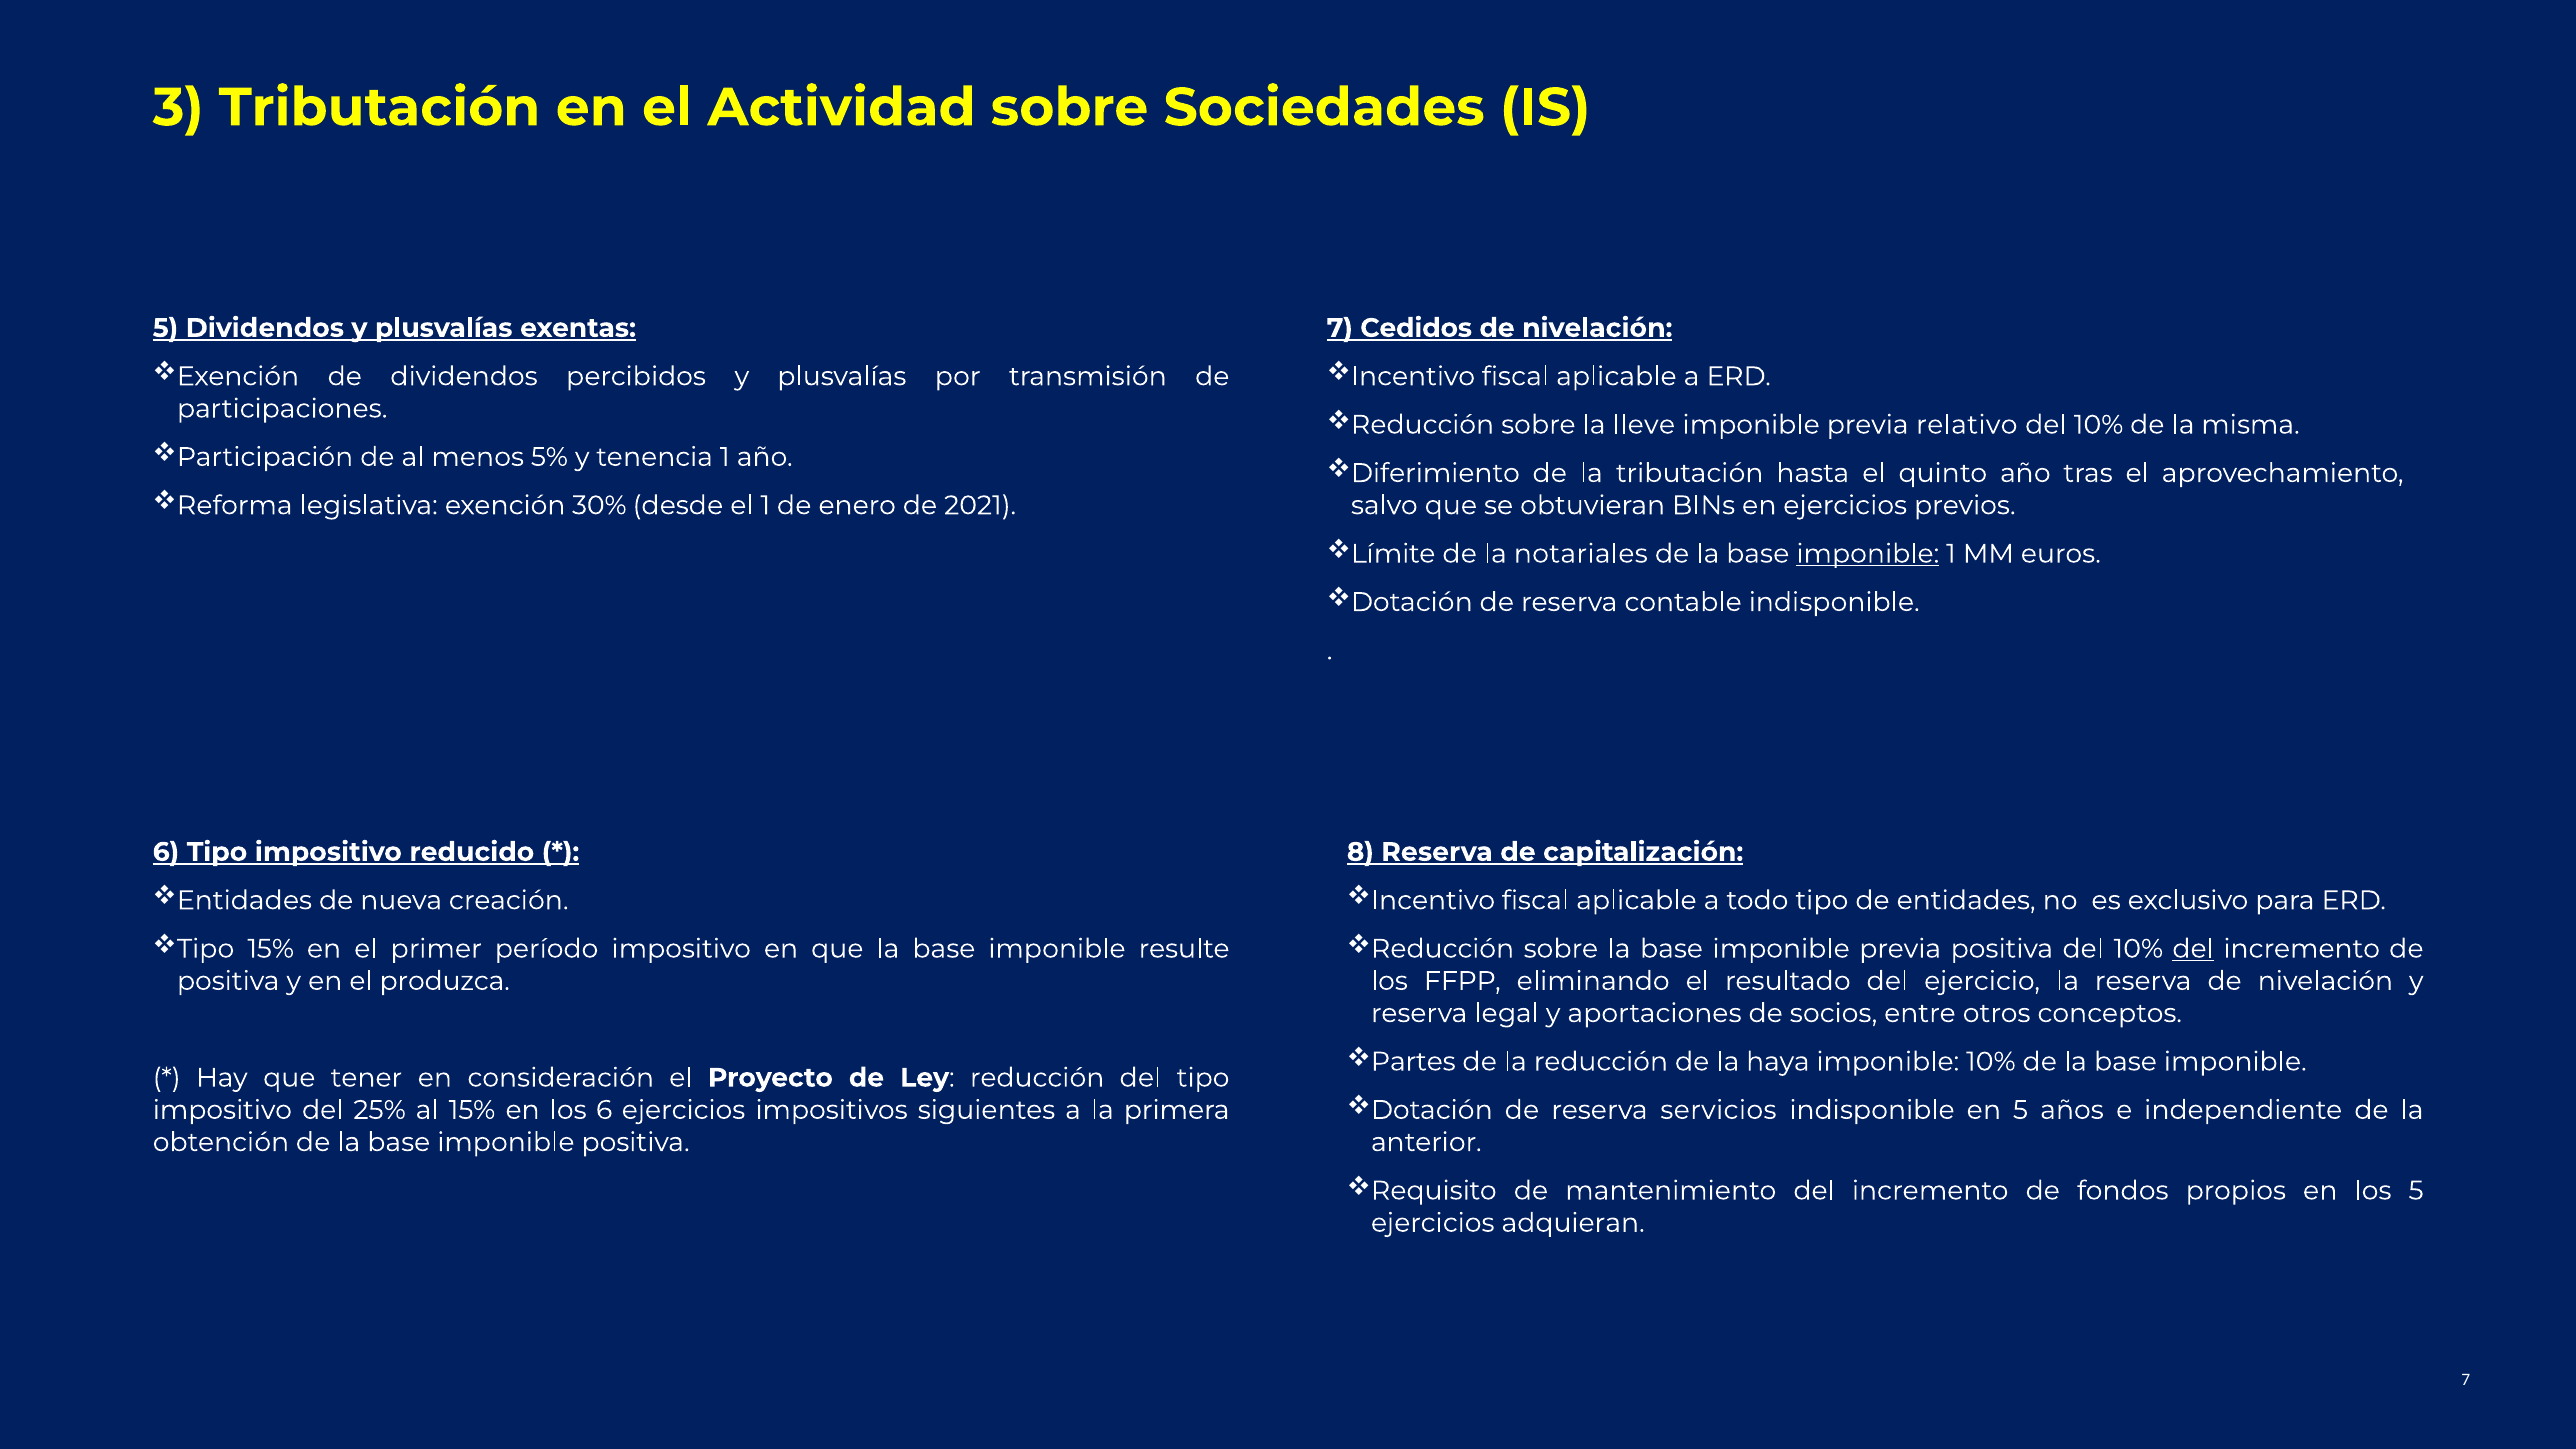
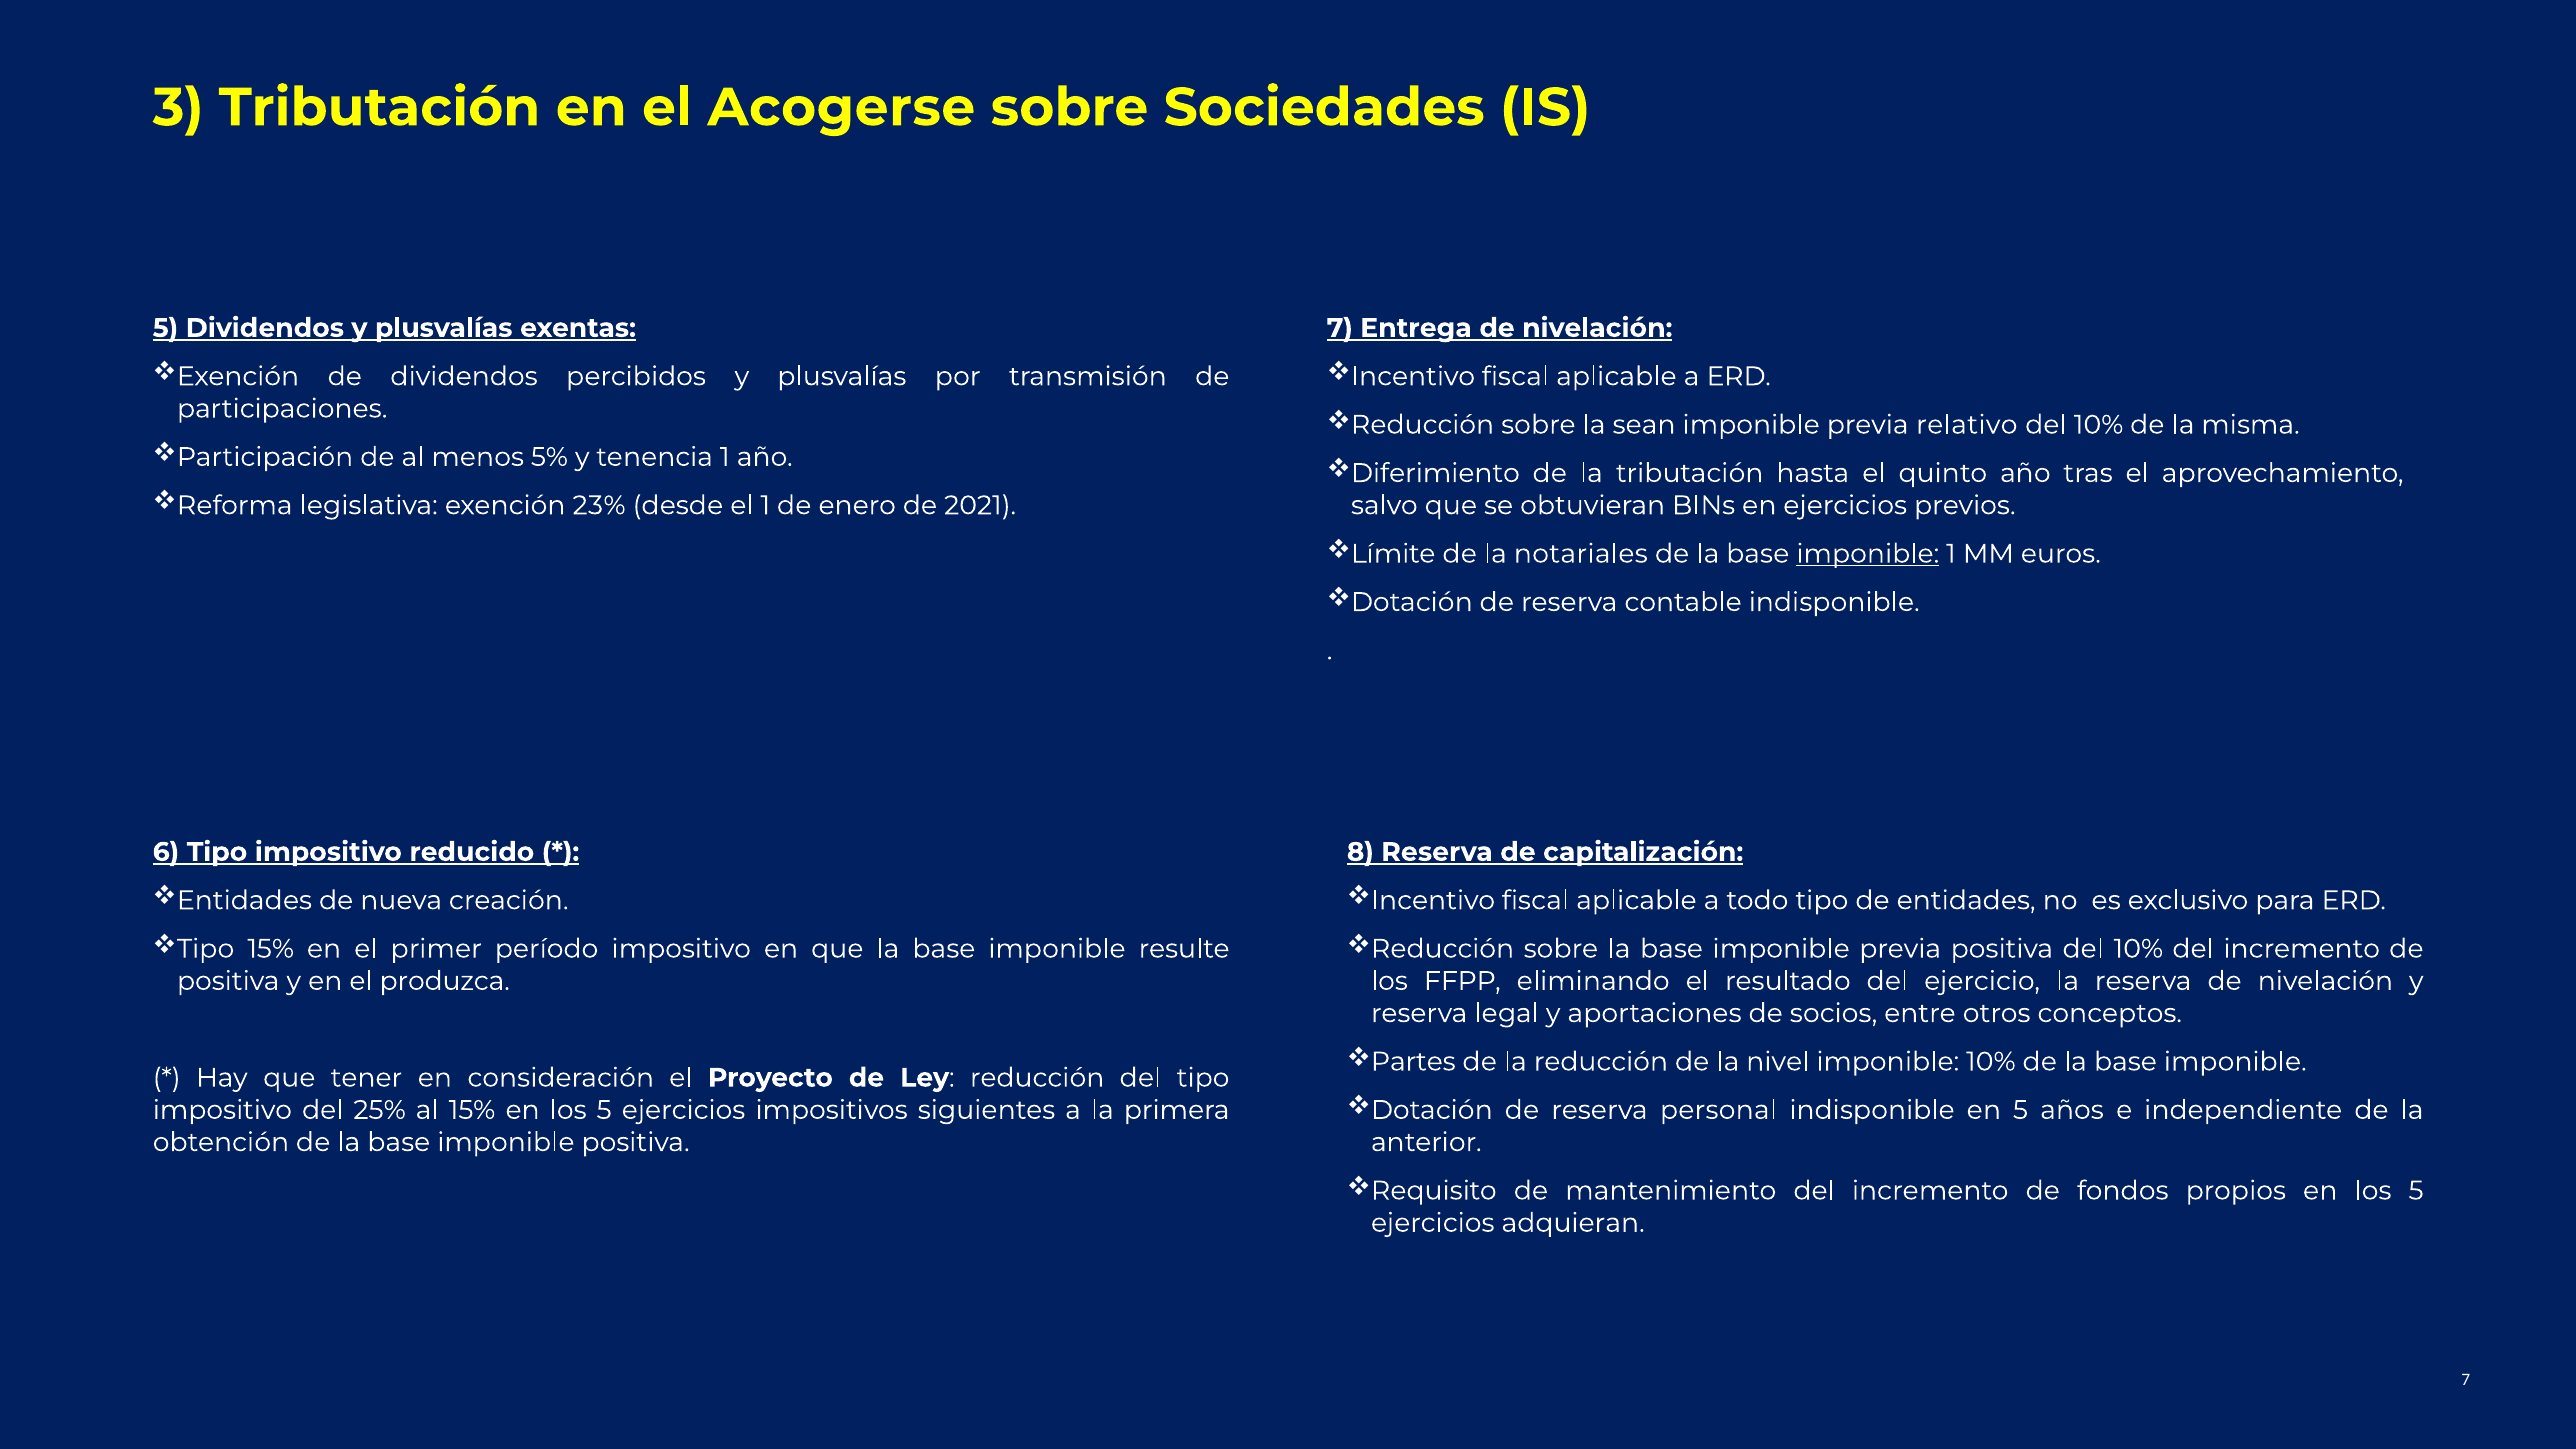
Actividad: Actividad -> Acogerse
Cedidos: Cedidos -> Entrega
lleve: lleve -> sean
30%: 30% -> 23%
del at (2193, 949) underline: present -> none
haya: haya -> nivel
servicios: servicios -> personal
15% en los 6: 6 -> 5
